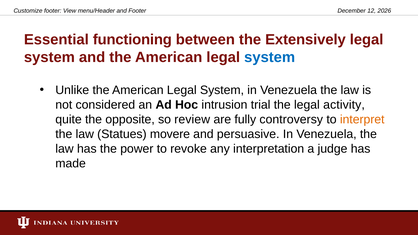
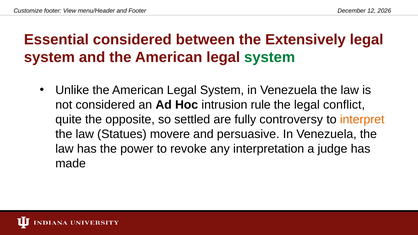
Essential functioning: functioning -> considered
system at (270, 57) colour: blue -> green
trial: trial -> rule
activity: activity -> conflict
review: review -> settled
